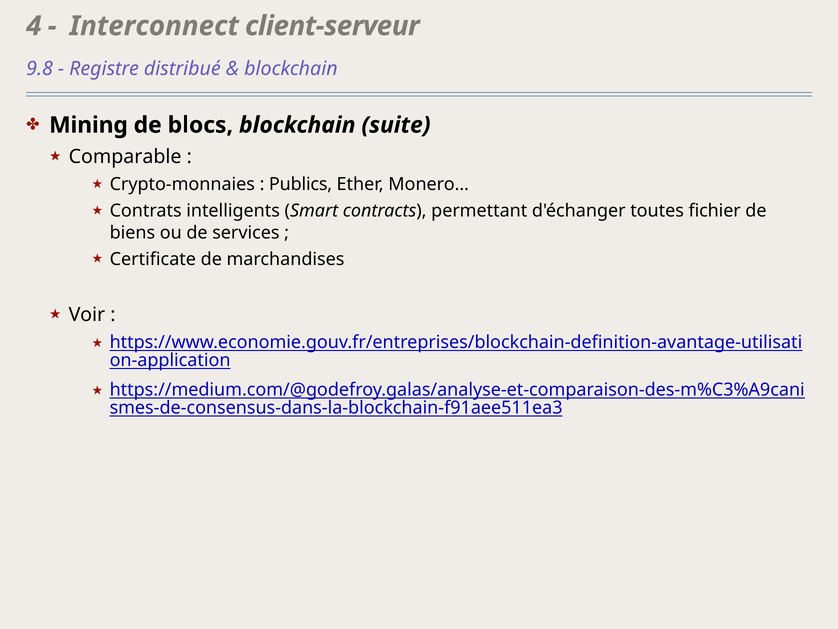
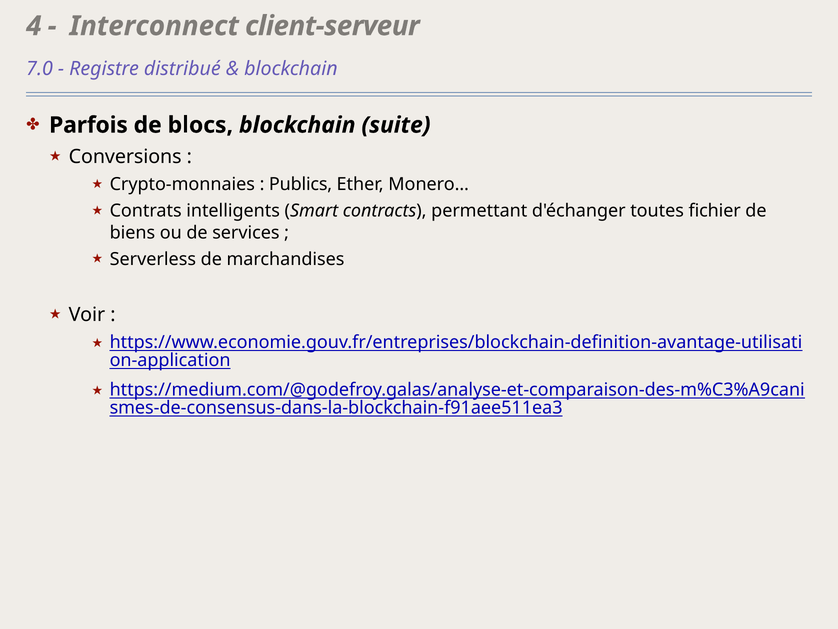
9.8: 9.8 -> 7.0
Mining: Mining -> Parfois
Comparable: Comparable -> Conversions
Certificate: Certificate -> Serverless
